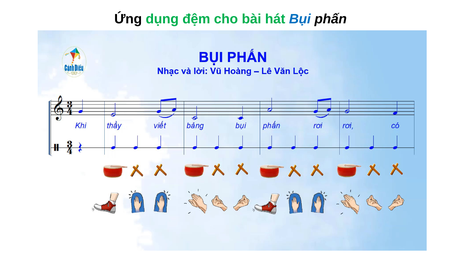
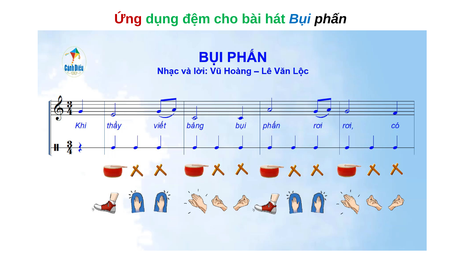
Ứng colour: black -> red
